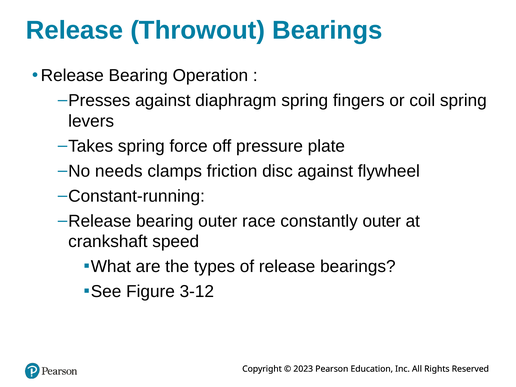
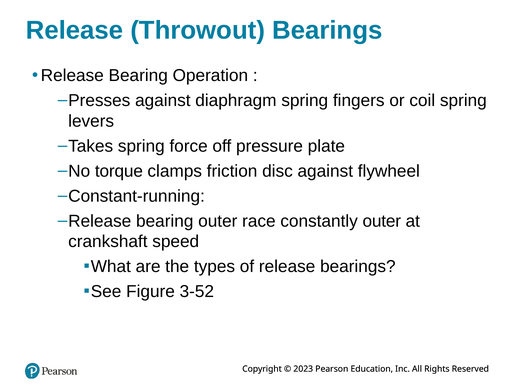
needs: needs -> torque
3-12: 3-12 -> 3-52
